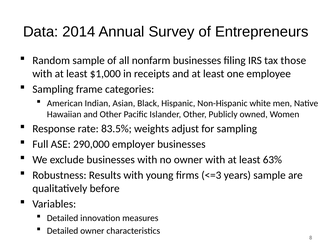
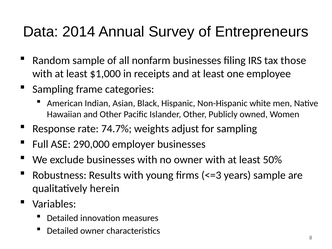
83.5%: 83.5% -> 74.7%
63%: 63% -> 50%
before: before -> herein
